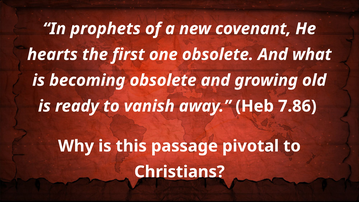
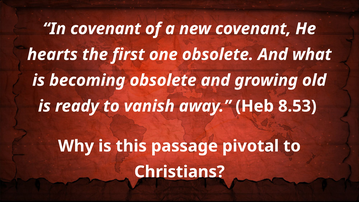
In prophets: prophets -> covenant
7.86: 7.86 -> 8.53
